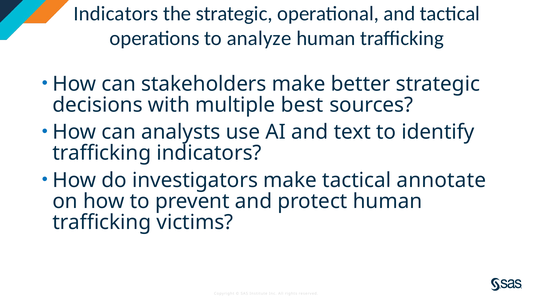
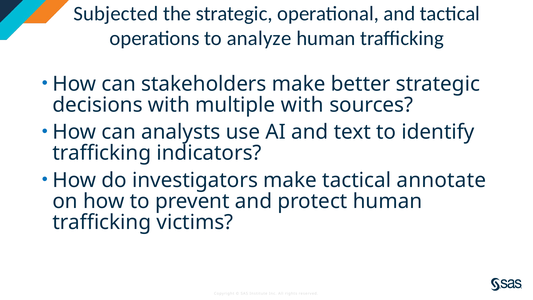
Indicators at (116, 13): Indicators -> Subjected
multiple best: best -> with
